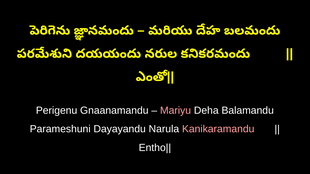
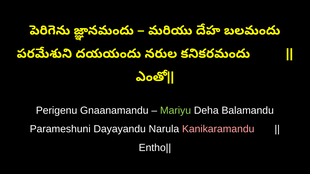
Mariyu colour: pink -> light green
